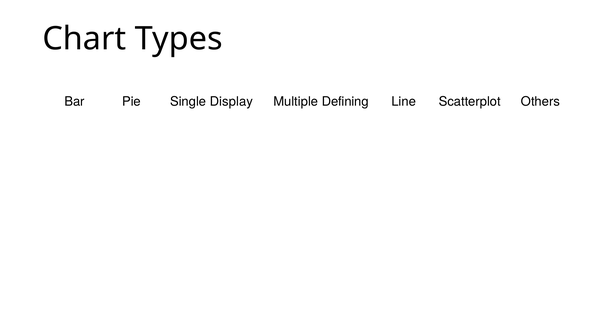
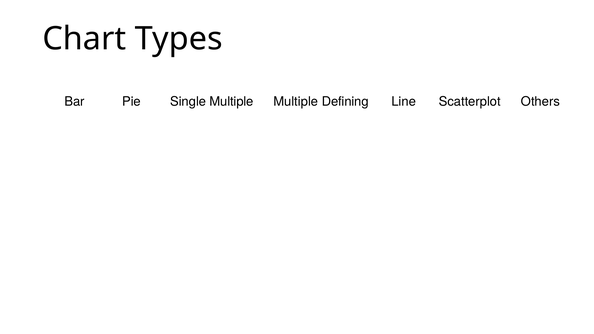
Single Display: Display -> Multiple
